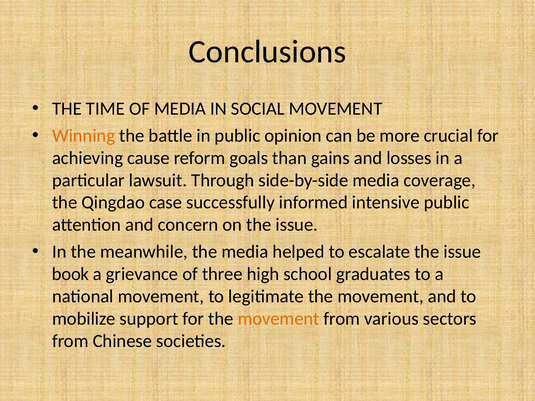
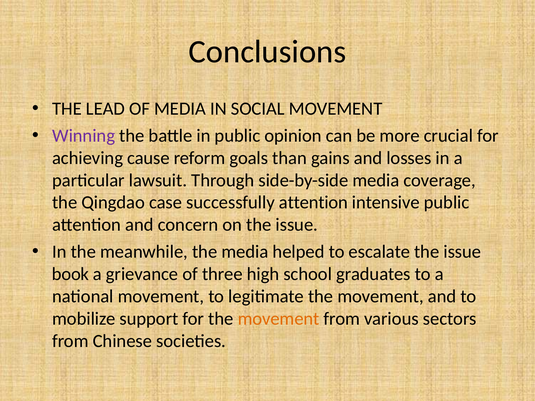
TIME: TIME -> LEAD
Winning colour: orange -> purple
successfully informed: informed -> attention
